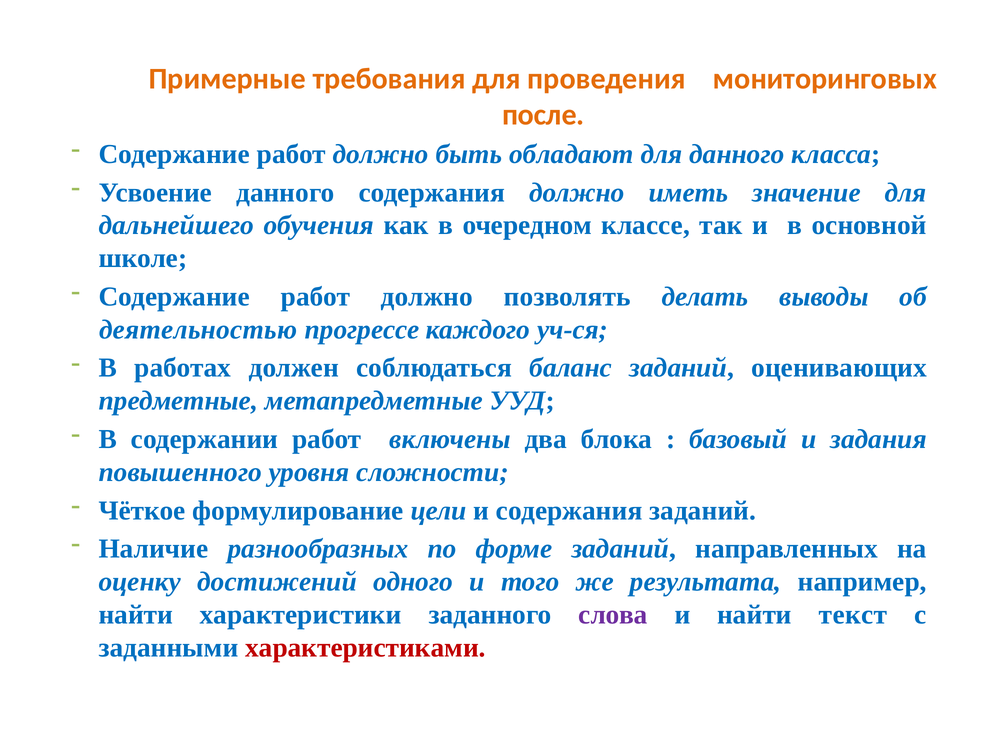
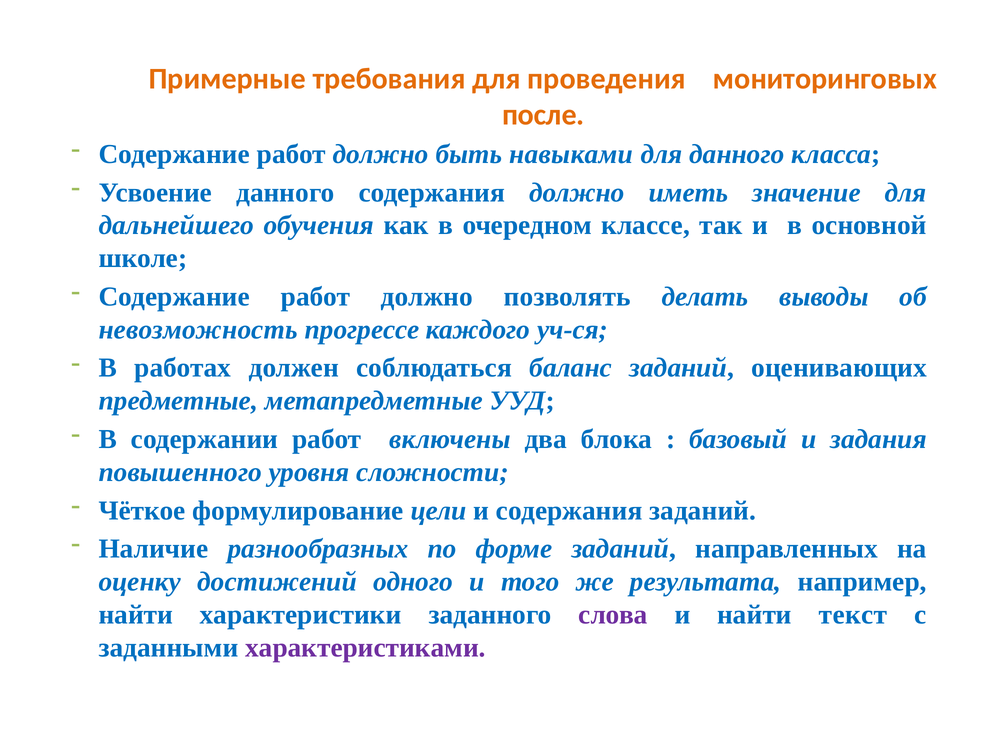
обладают: обладают -> навыками
деятельностью: деятельностью -> невозможность
характеристиками colour: red -> purple
